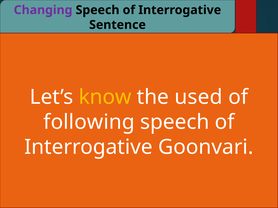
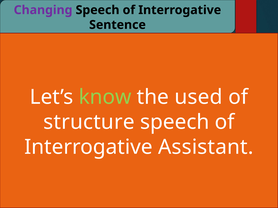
know colour: yellow -> light green
following: following -> structure
Goonvari: Goonvari -> Assistant
